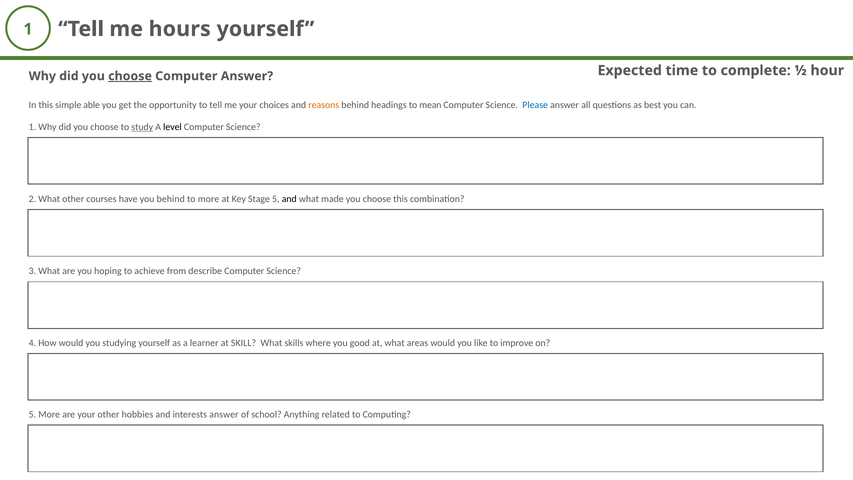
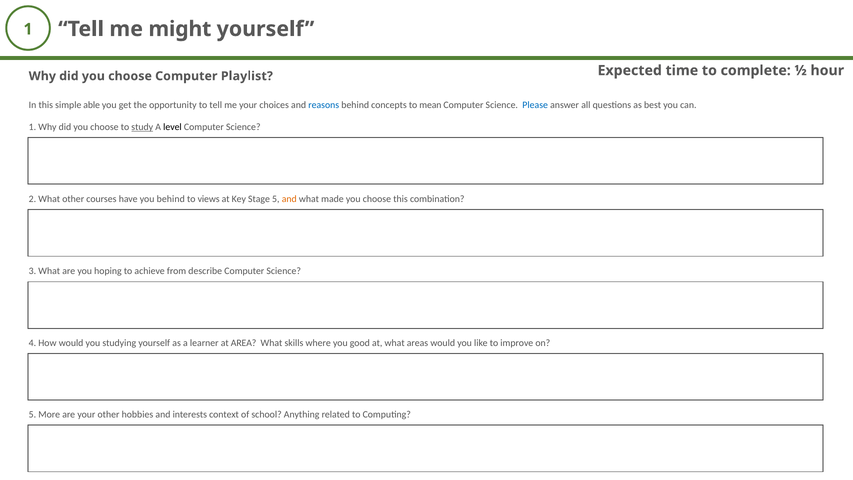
hours: hours -> might
choose at (130, 76) underline: present -> none
Computer Answer: Answer -> Playlist
reasons colour: orange -> blue
headings: headings -> concepts
to more: more -> views
and at (289, 199) colour: black -> orange
SKILL: SKILL -> AREA
interests answer: answer -> context
